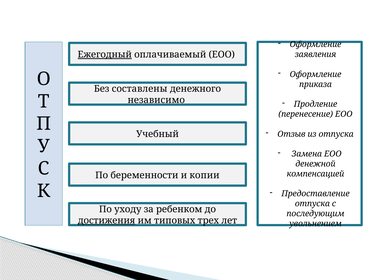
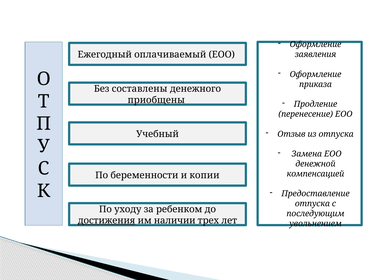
Ежегодный underline: present -> none
независимо: независимо -> приобщены
типовых: типовых -> наличии
